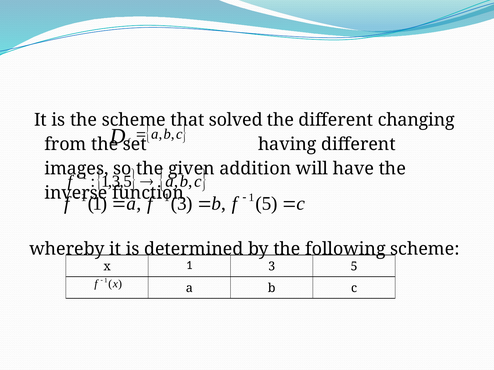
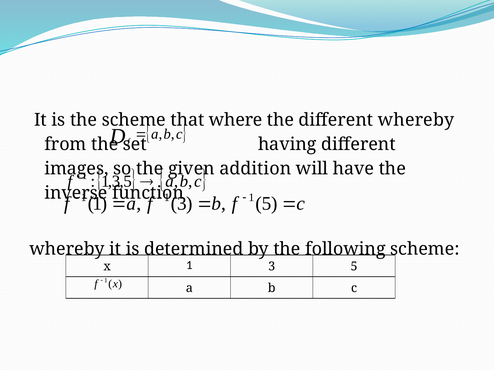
solved: solved -> where
different changing: changing -> whereby
